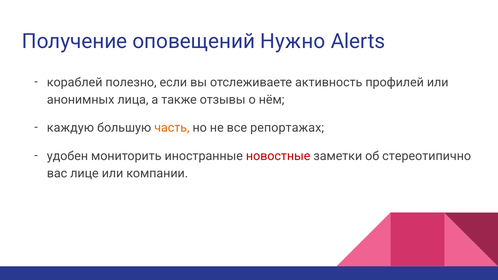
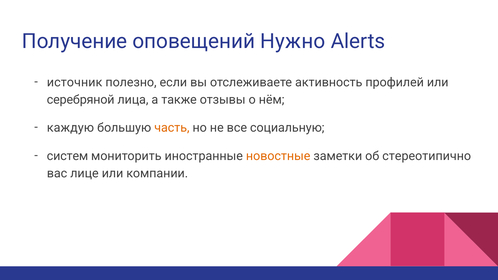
кораблей: кораблей -> источник
анонимных: анонимных -> серебряной
репортажах: репортажах -> социальную
удобен: удобен -> систем
новостные colour: red -> orange
